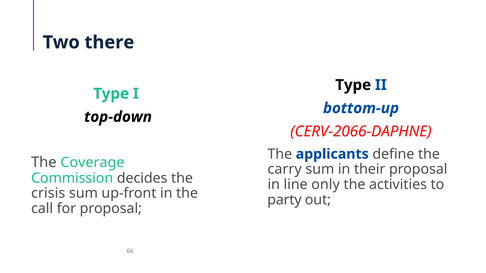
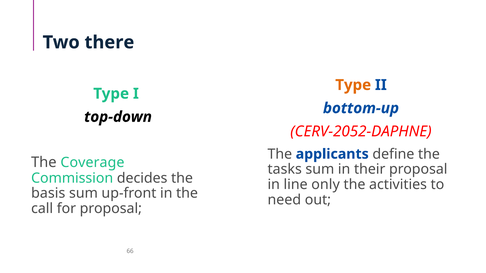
Type at (353, 85) colour: black -> orange
CERV-2066-DAPHNE: CERV-2066-DAPHNE -> CERV-2052-DAPHNE
carry: carry -> tasks
crisis: crisis -> basis
party: party -> need
